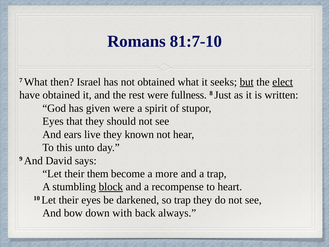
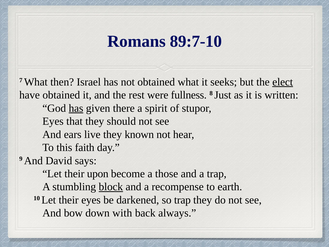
81:7-10: 81:7-10 -> 89:7-10
but underline: present -> none
has at (76, 108) underline: none -> present
given were: were -> there
unto: unto -> faith
them: them -> upon
more: more -> those
heart: heart -> earth
